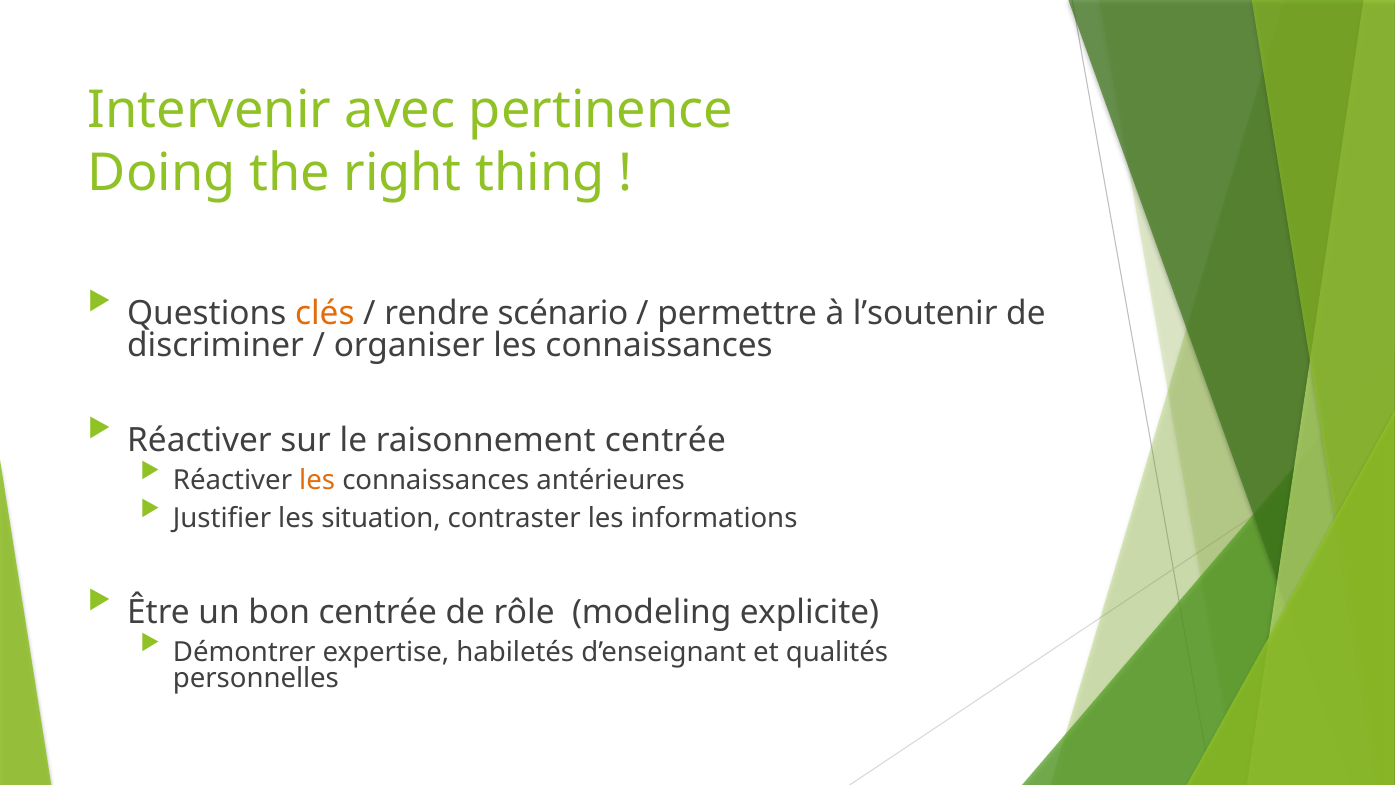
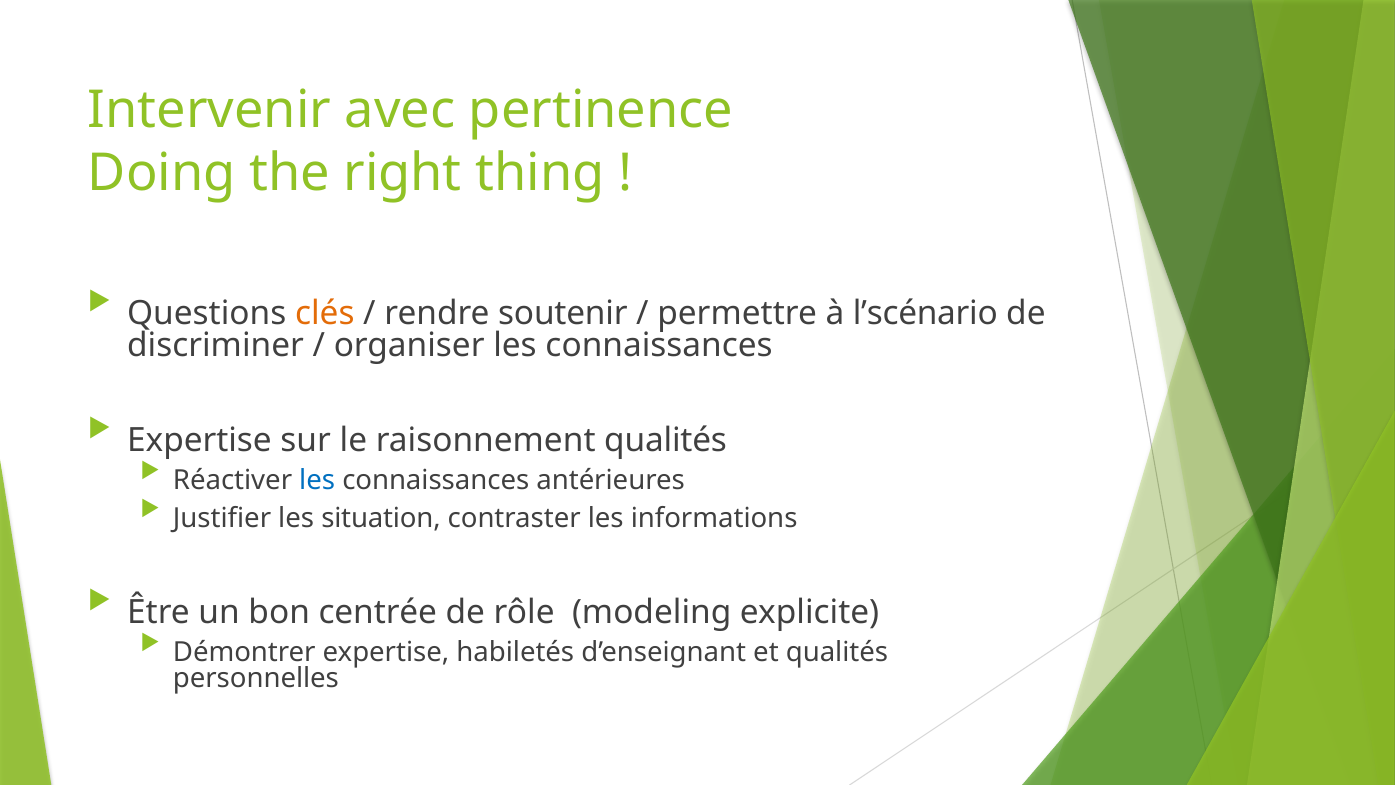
scénario: scénario -> soutenir
l’soutenir: l’soutenir -> l’scénario
Réactiver at (199, 440): Réactiver -> Expertise
raisonnement centrée: centrée -> qualités
les at (317, 480) colour: orange -> blue
